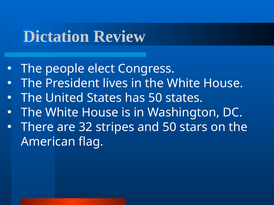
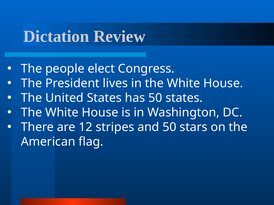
32: 32 -> 12
